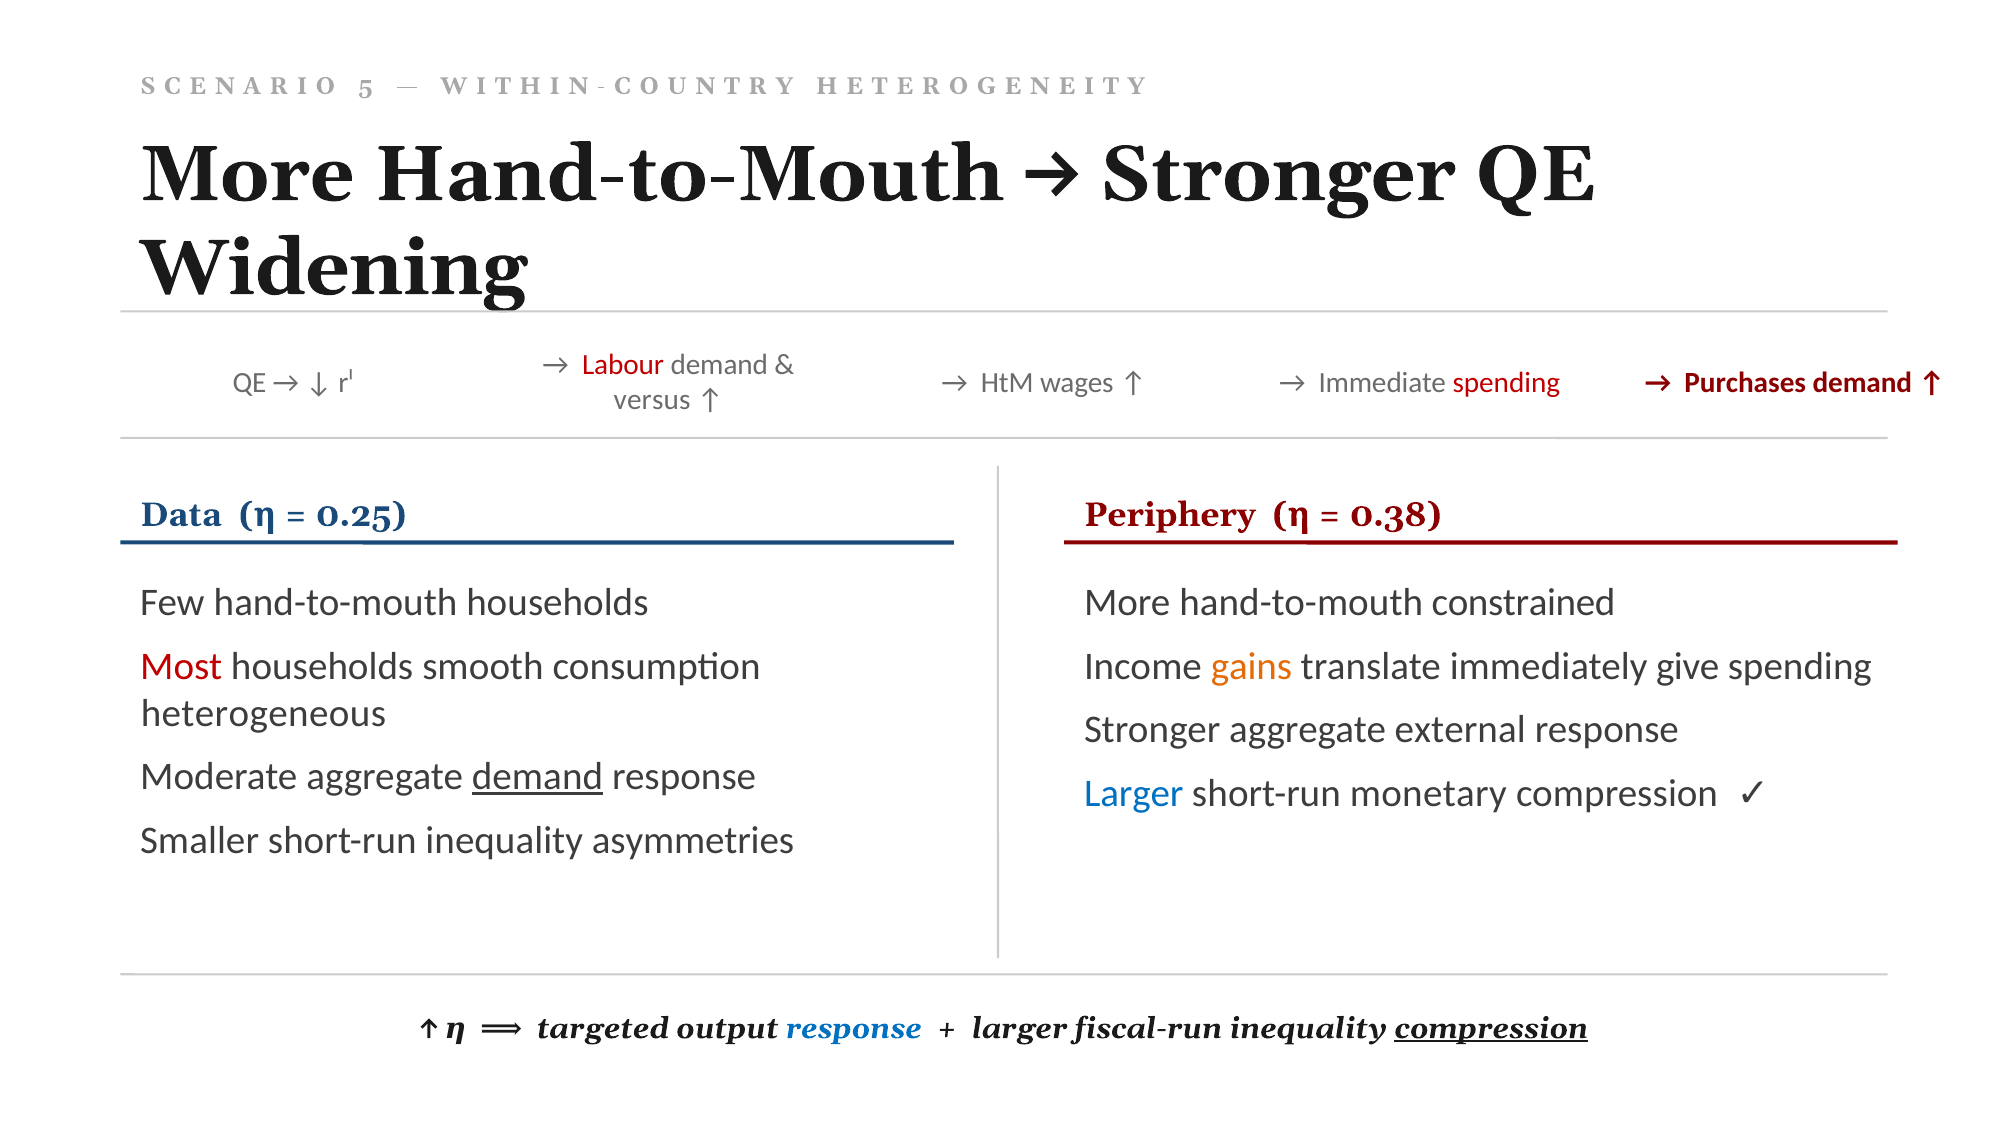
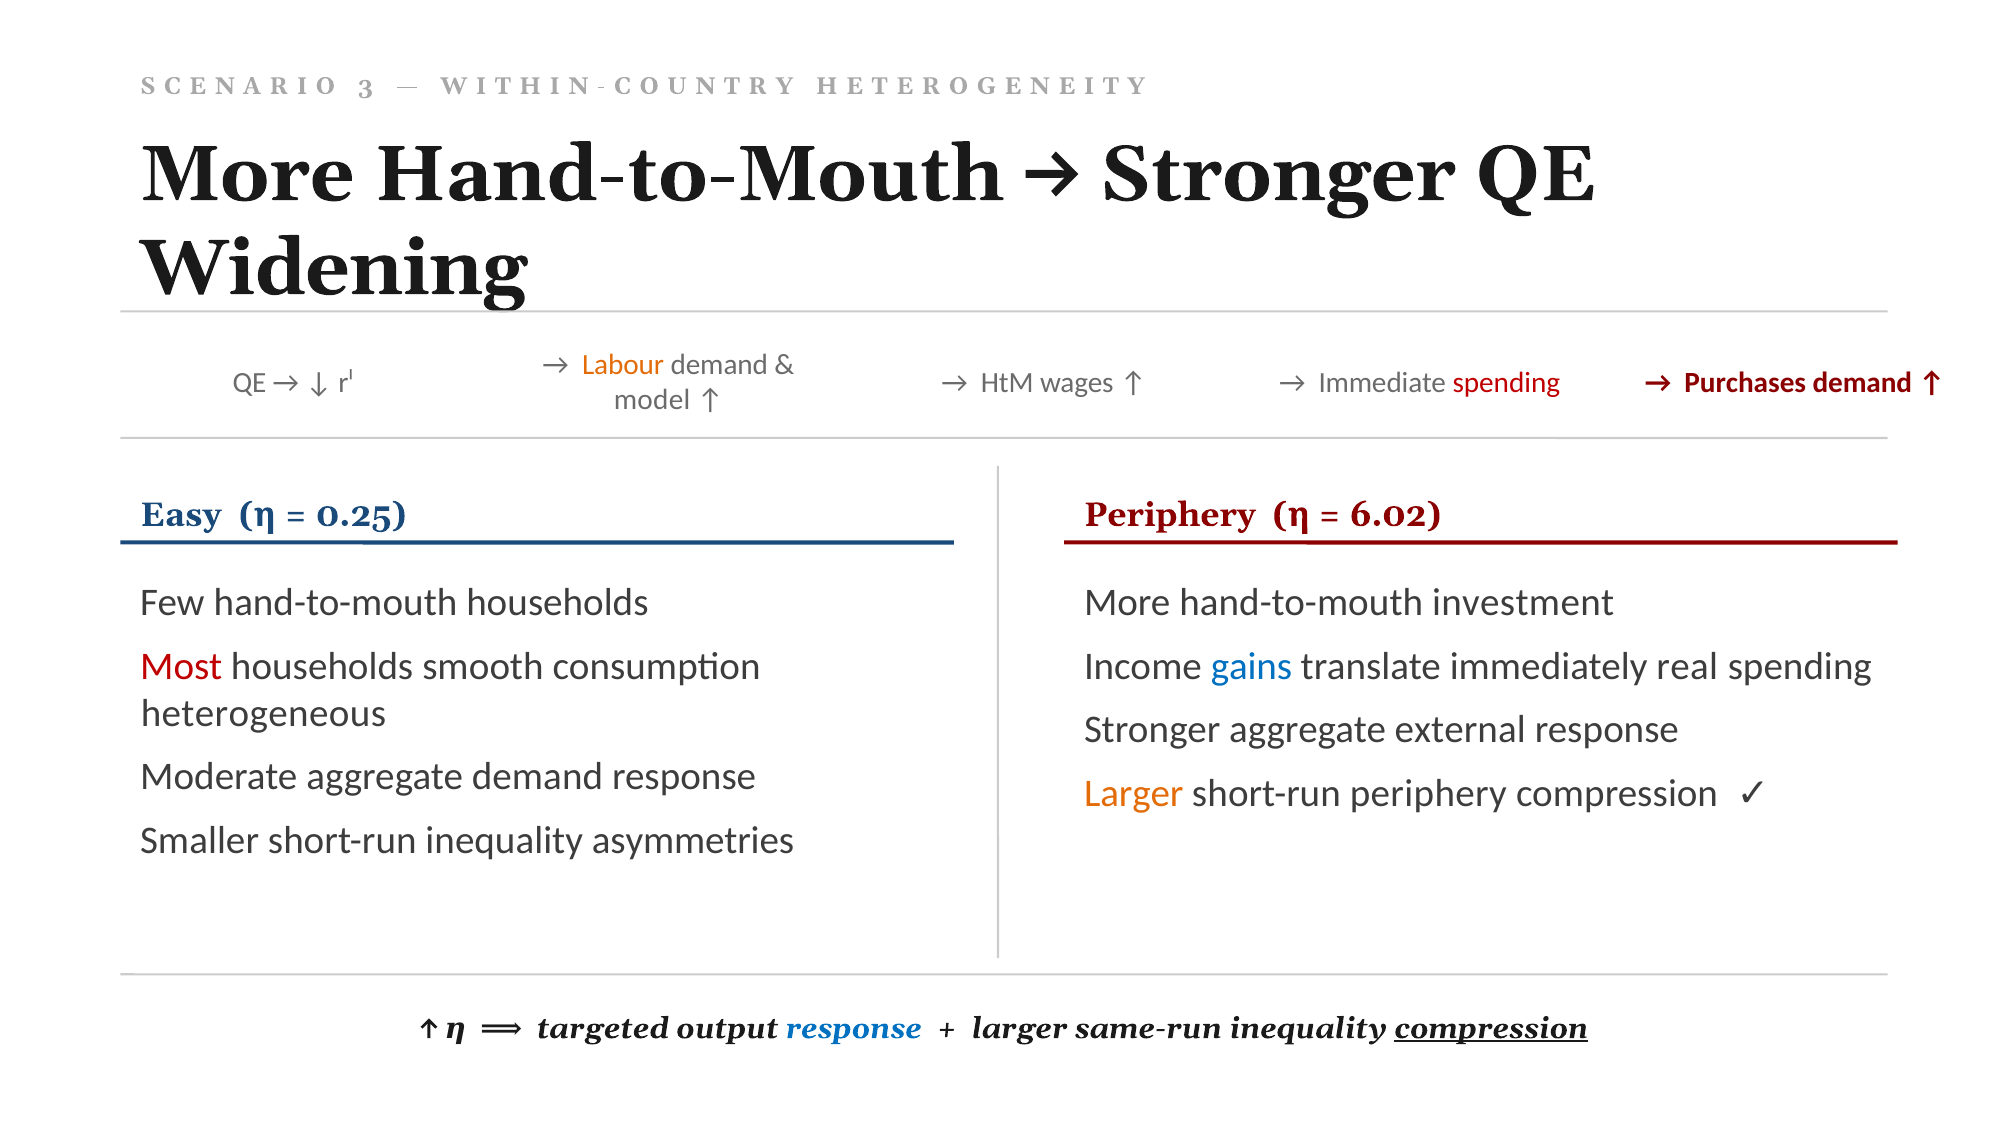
5: 5 -> 3
Labour colour: red -> orange
versus: versus -> model
Data: Data -> Easy
0.38: 0.38 -> 6.02
constrained: constrained -> investment
gains colour: orange -> blue
give: give -> real
demand at (537, 776) underline: present -> none
Larger at (1134, 793) colour: blue -> orange
short-run monetary: monetary -> periphery
fiscal-run: fiscal-run -> same-run
